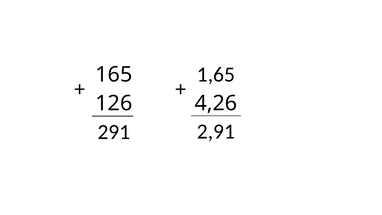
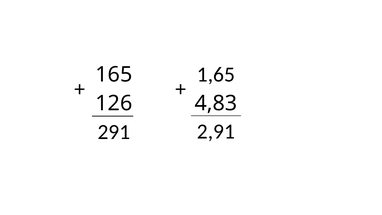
4,26: 4,26 -> 4,83
